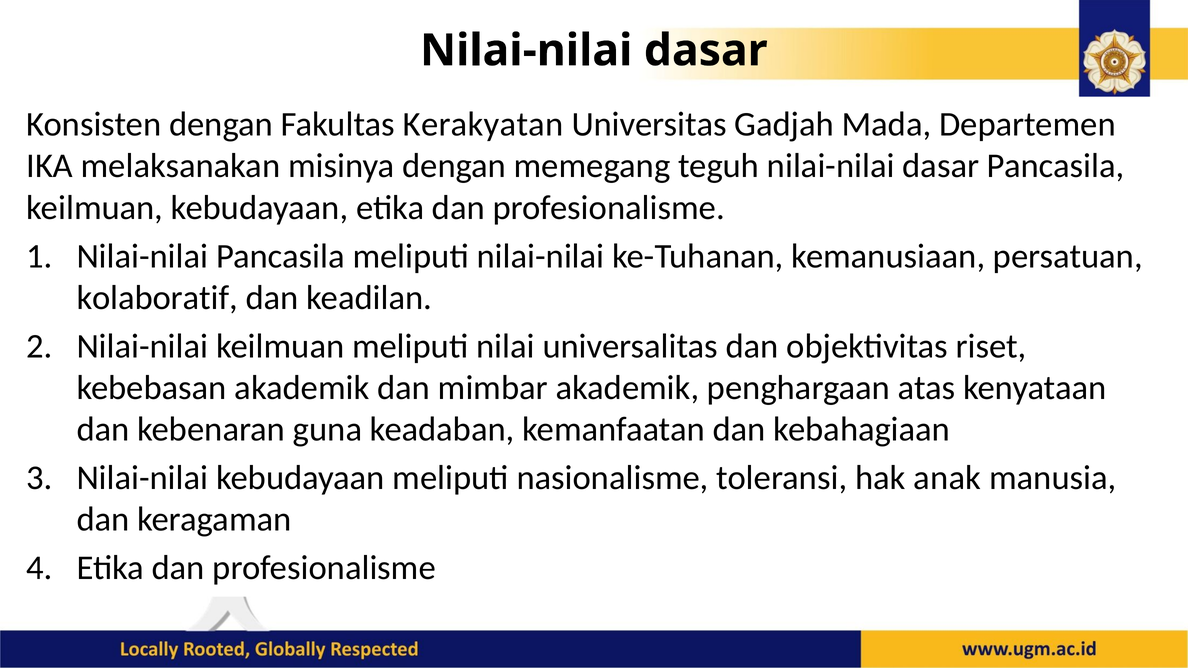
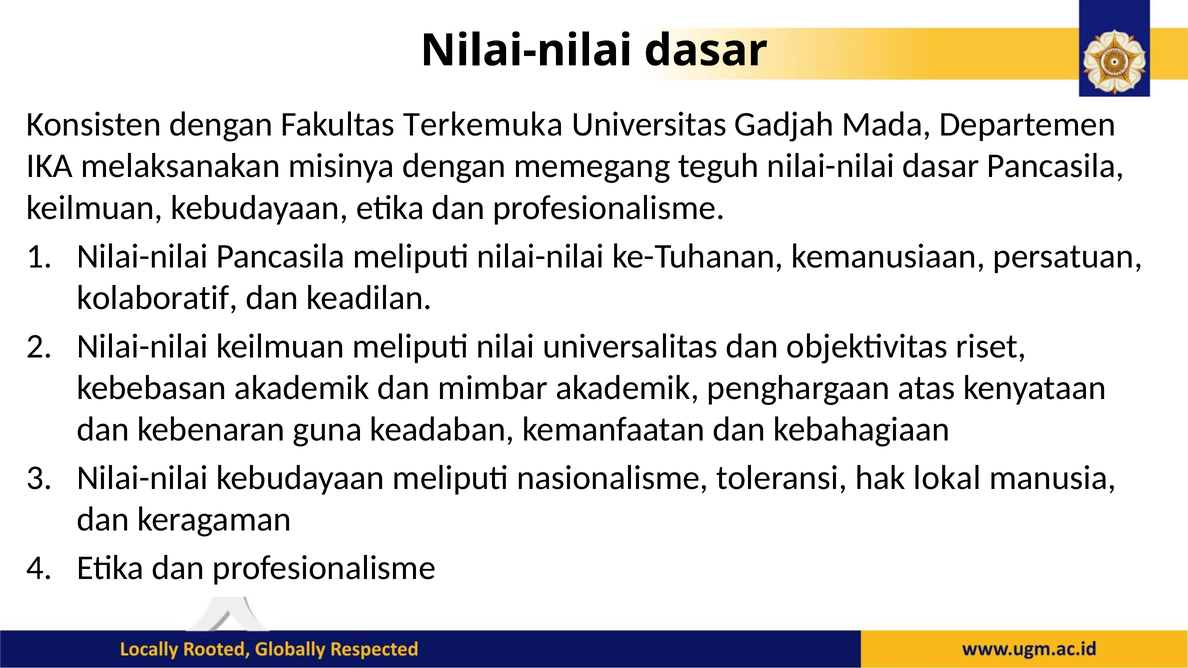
Kerakyatan: Kerakyatan -> Terkemuka
anak: anak -> lokal
